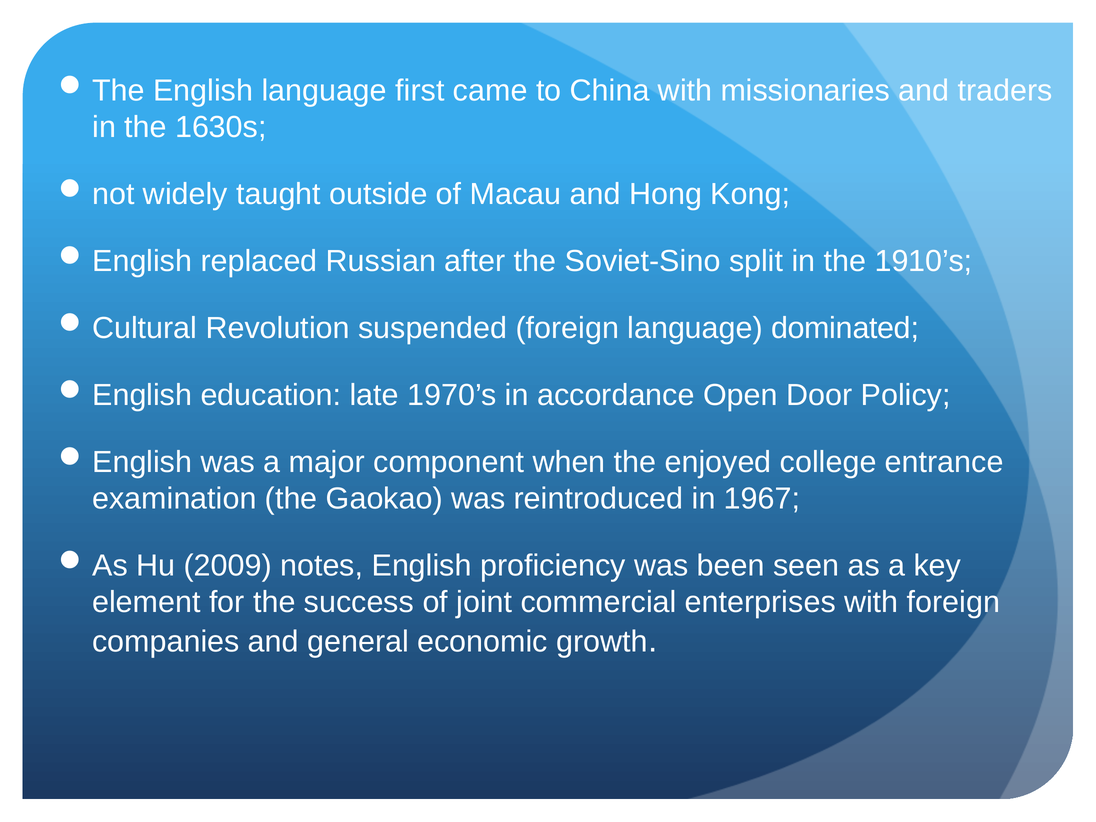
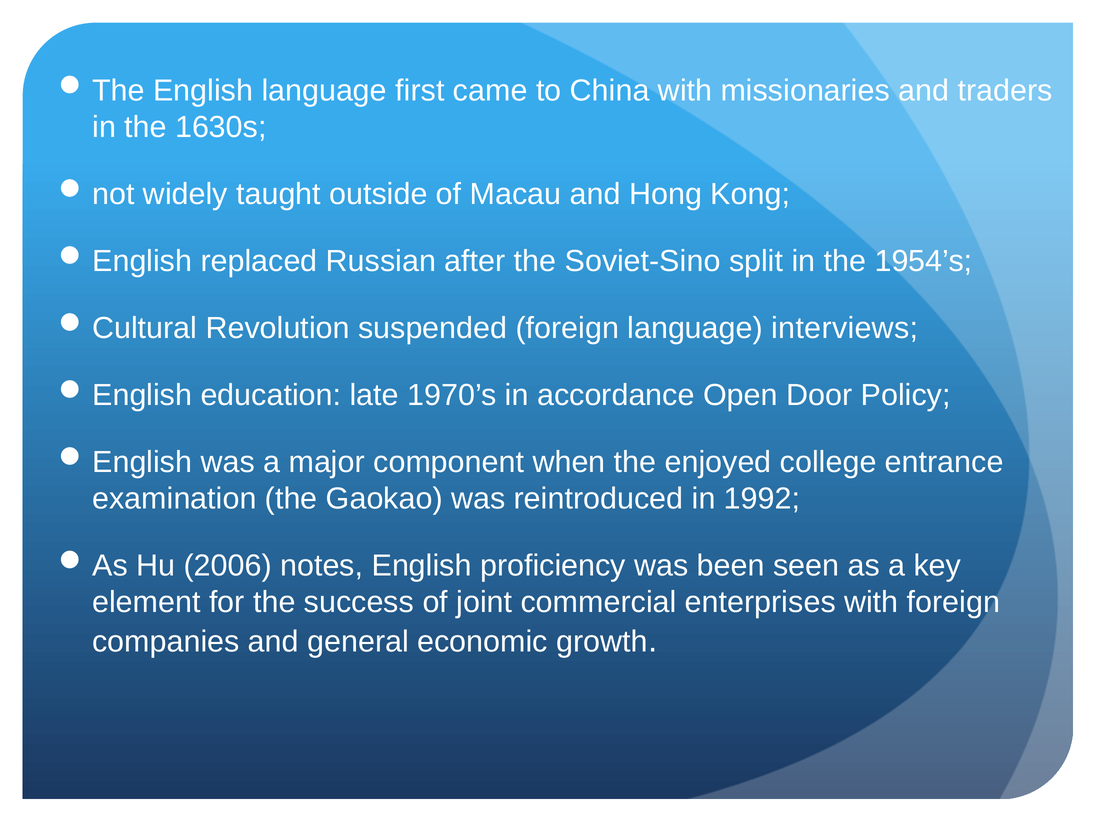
1910’s: 1910’s -> 1954’s
dominated: dominated -> interviews
1967: 1967 -> 1992
2009: 2009 -> 2006
